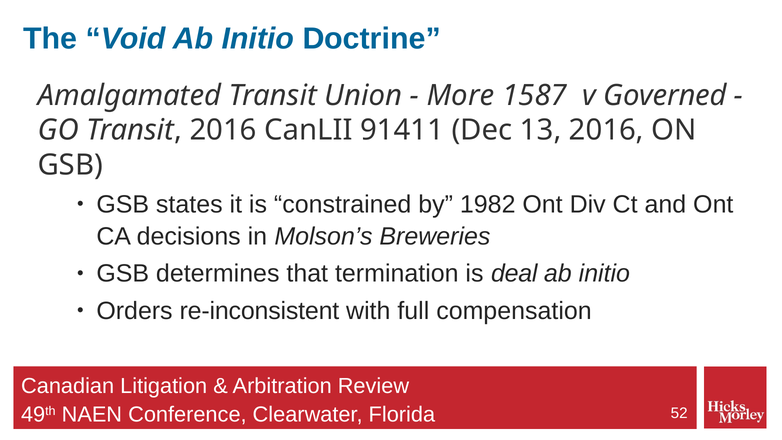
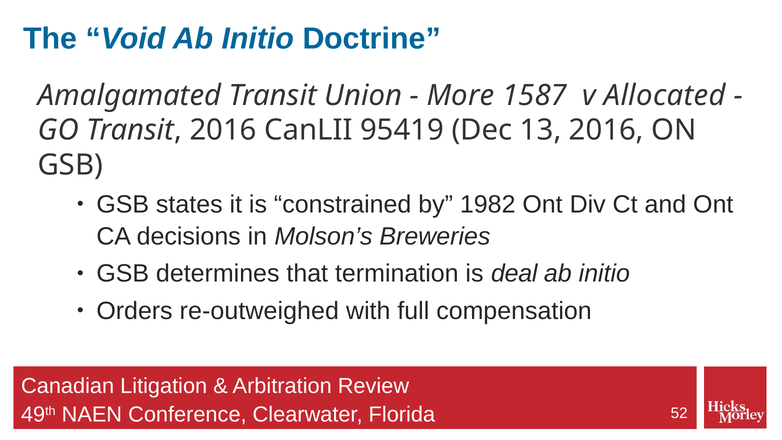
Governed: Governed -> Allocated
91411: 91411 -> 95419
re-inconsistent: re-inconsistent -> re-outweighed
